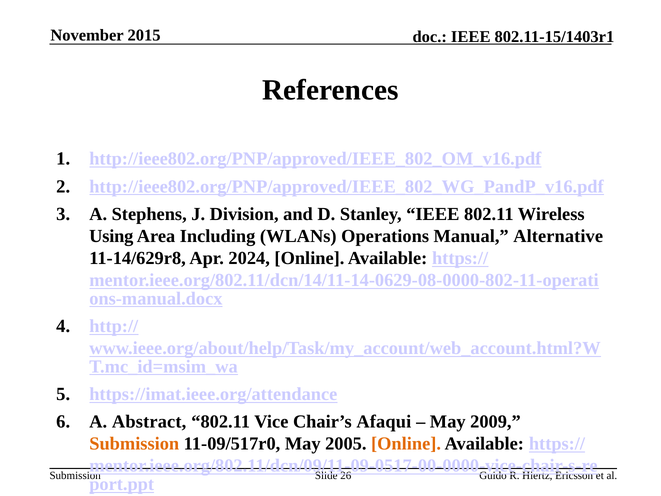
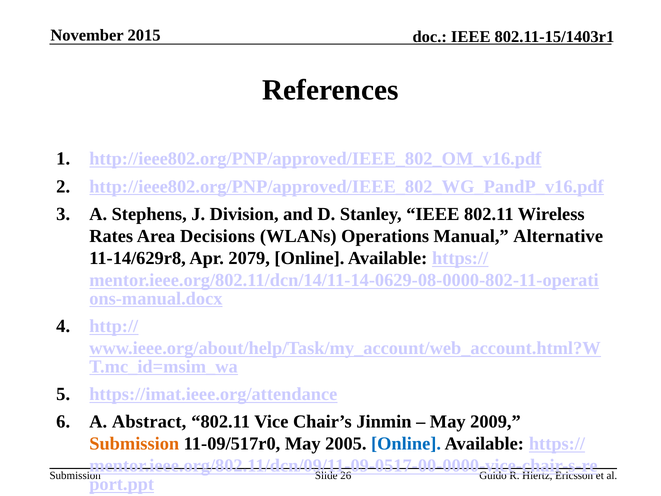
Using: Using -> Rates
Including: Including -> Decisions
2024: 2024 -> 2079
Afaqui: Afaqui -> Jinmin
Online at (406, 444) colour: orange -> blue
